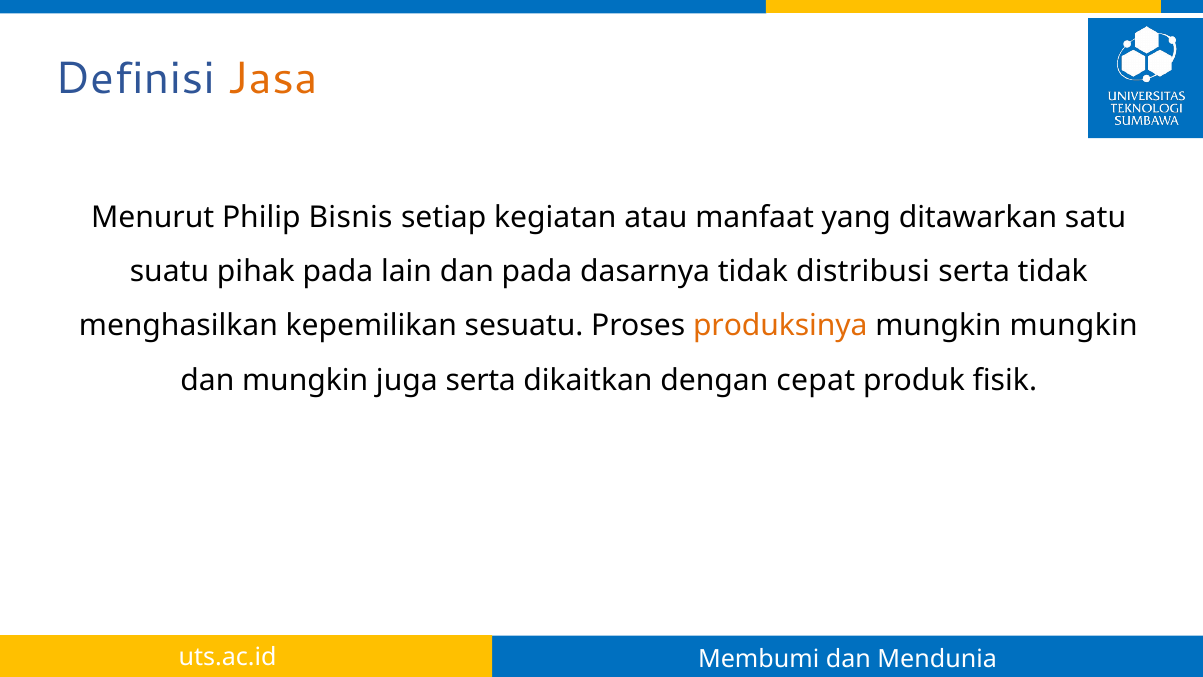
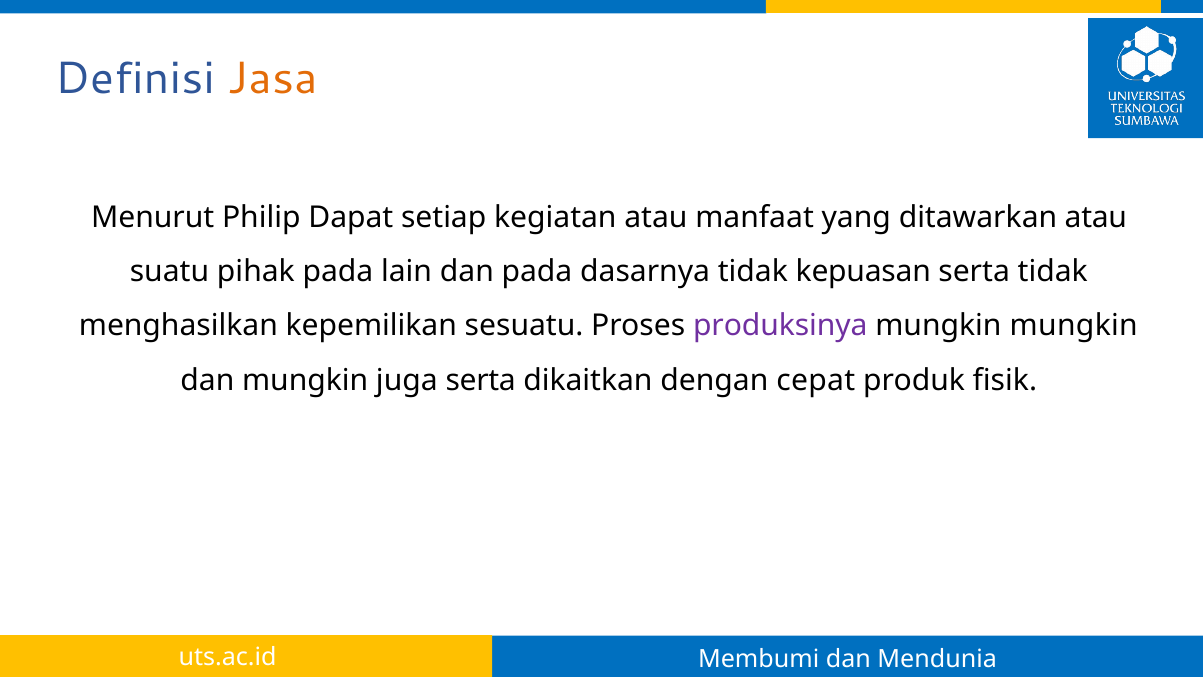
Bisnis: Bisnis -> Dapat
ditawarkan satu: satu -> atau
distribusi: distribusi -> kepuasan
produksinya colour: orange -> purple
